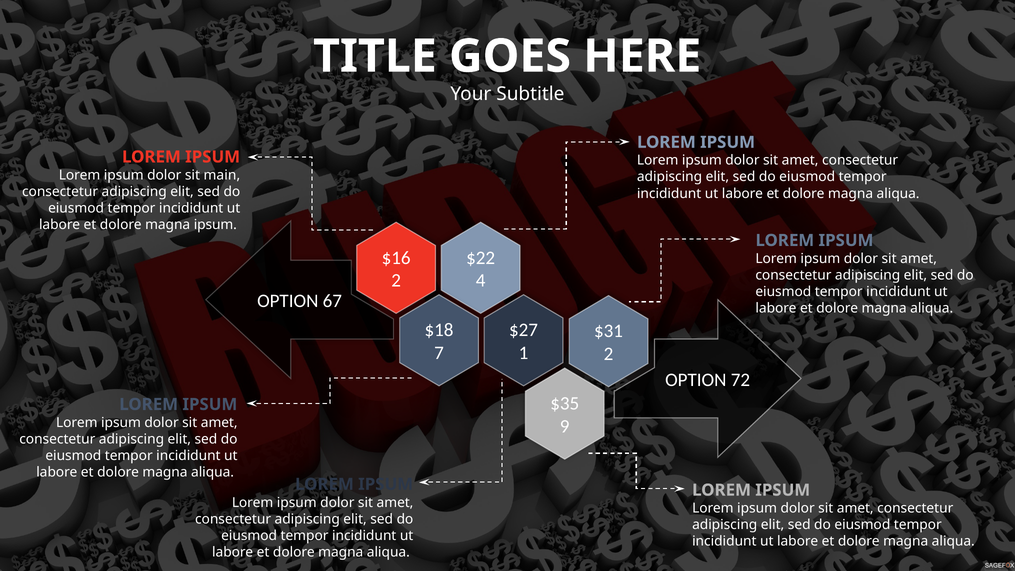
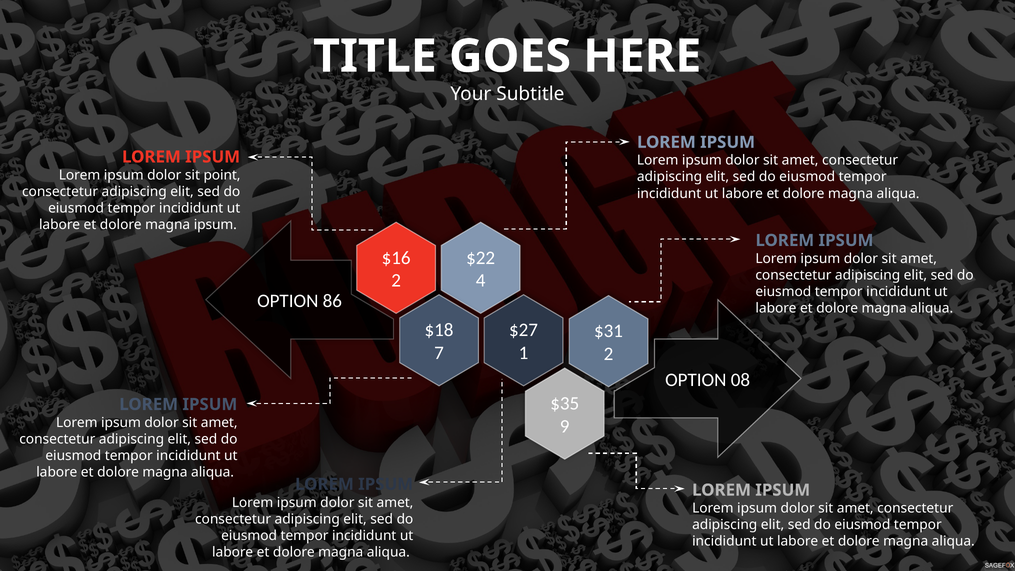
main: main -> point
67: 67 -> 86
72: 72 -> 08
